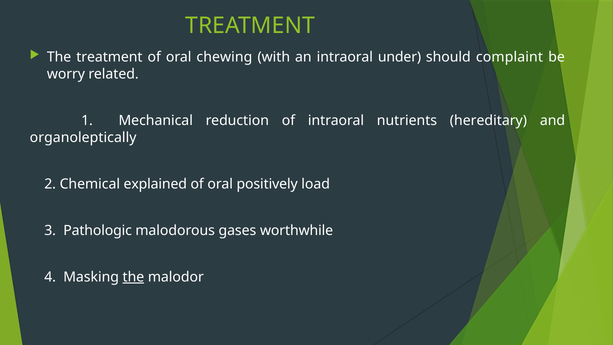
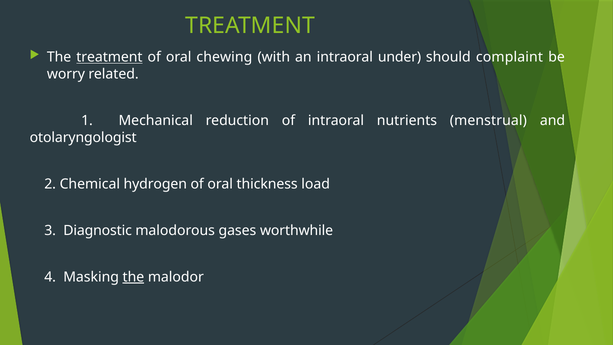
treatment at (109, 57) underline: none -> present
hereditary: hereditary -> menstrual
organoleptically: organoleptically -> otolaryngologist
explained: explained -> hydrogen
positively: positively -> thickness
Pathologic: Pathologic -> Diagnostic
